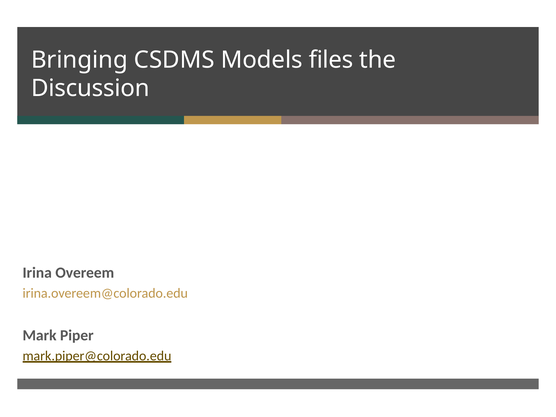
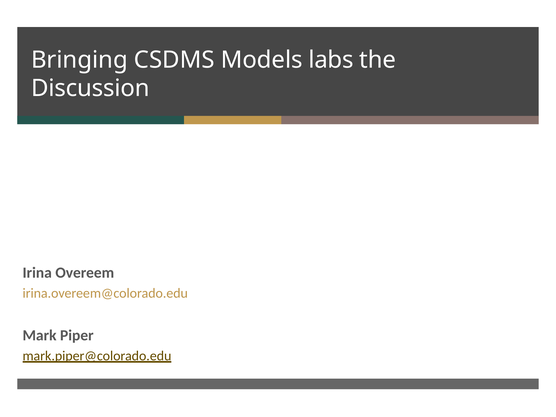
files: files -> labs
